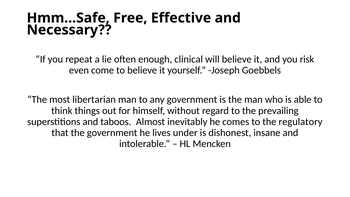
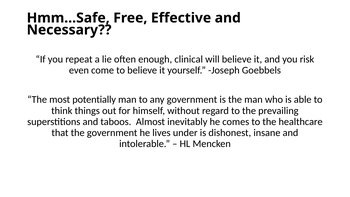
libertarian: libertarian -> potentially
regulatory: regulatory -> healthcare
